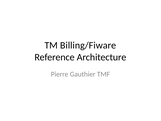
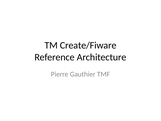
Billing/Fiware: Billing/Fiware -> Create/Fiware
